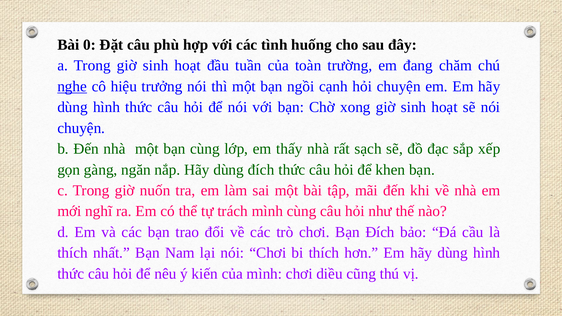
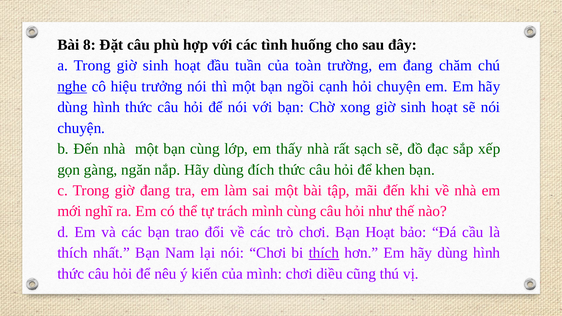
0: 0 -> 8
giờ nuốn: nuốn -> đang
Bạn Đích: Đích -> Hoạt
thích at (324, 253) underline: none -> present
